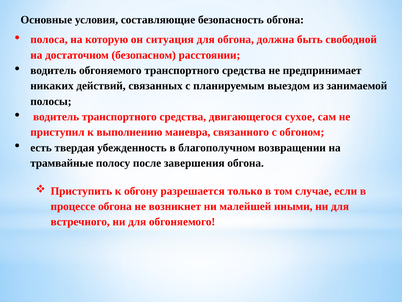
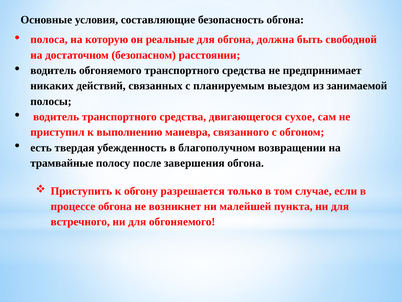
ситуация: ситуация -> реальные
иными: иными -> пункта
